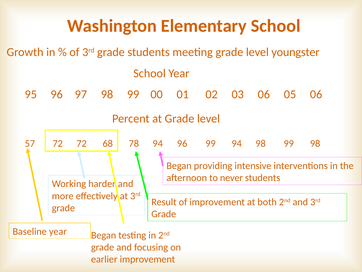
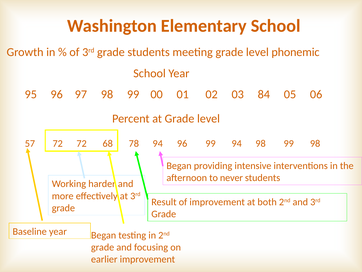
youngster: youngster -> phonemic
03 06: 06 -> 84
